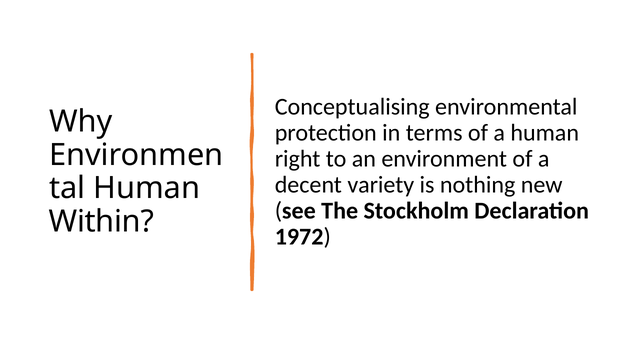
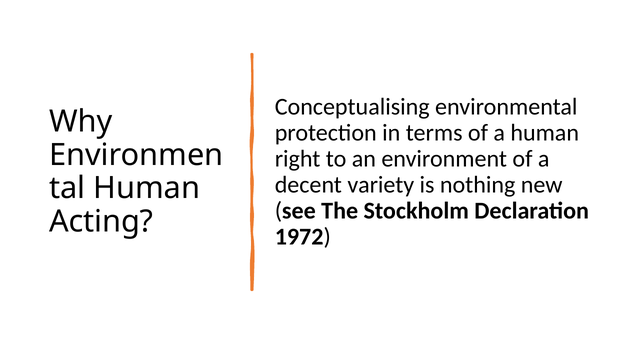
Within: Within -> Acting
